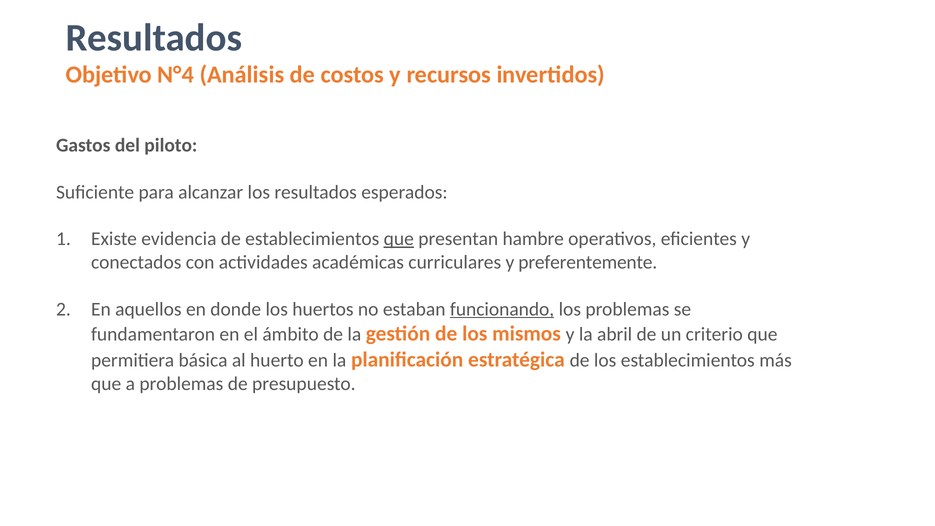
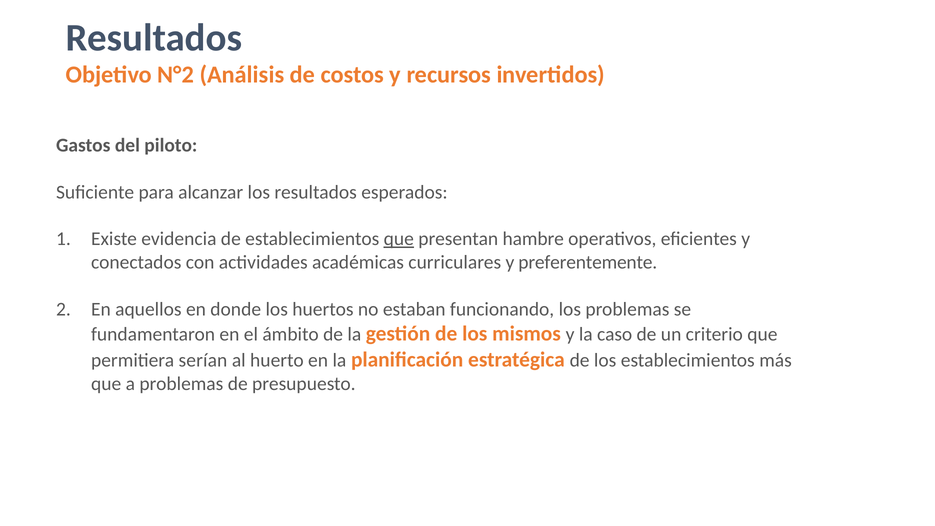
N°4: N°4 -> N°2
funcionando underline: present -> none
abril: abril -> caso
básica: básica -> serían
